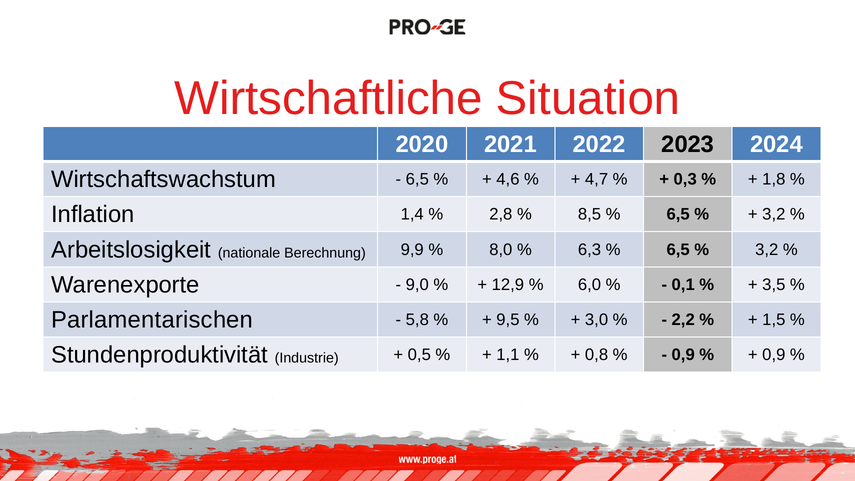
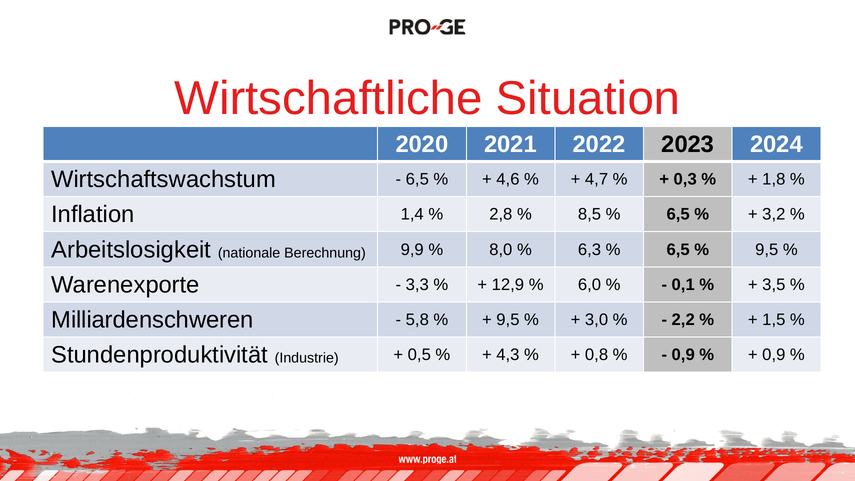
3,2 at (767, 249): 3,2 -> 9,5
9,0: 9,0 -> 3,3
Parlamentarischen: Parlamentarischen -> Milliardenschweren
1,1: 1,1 -> 4,3
